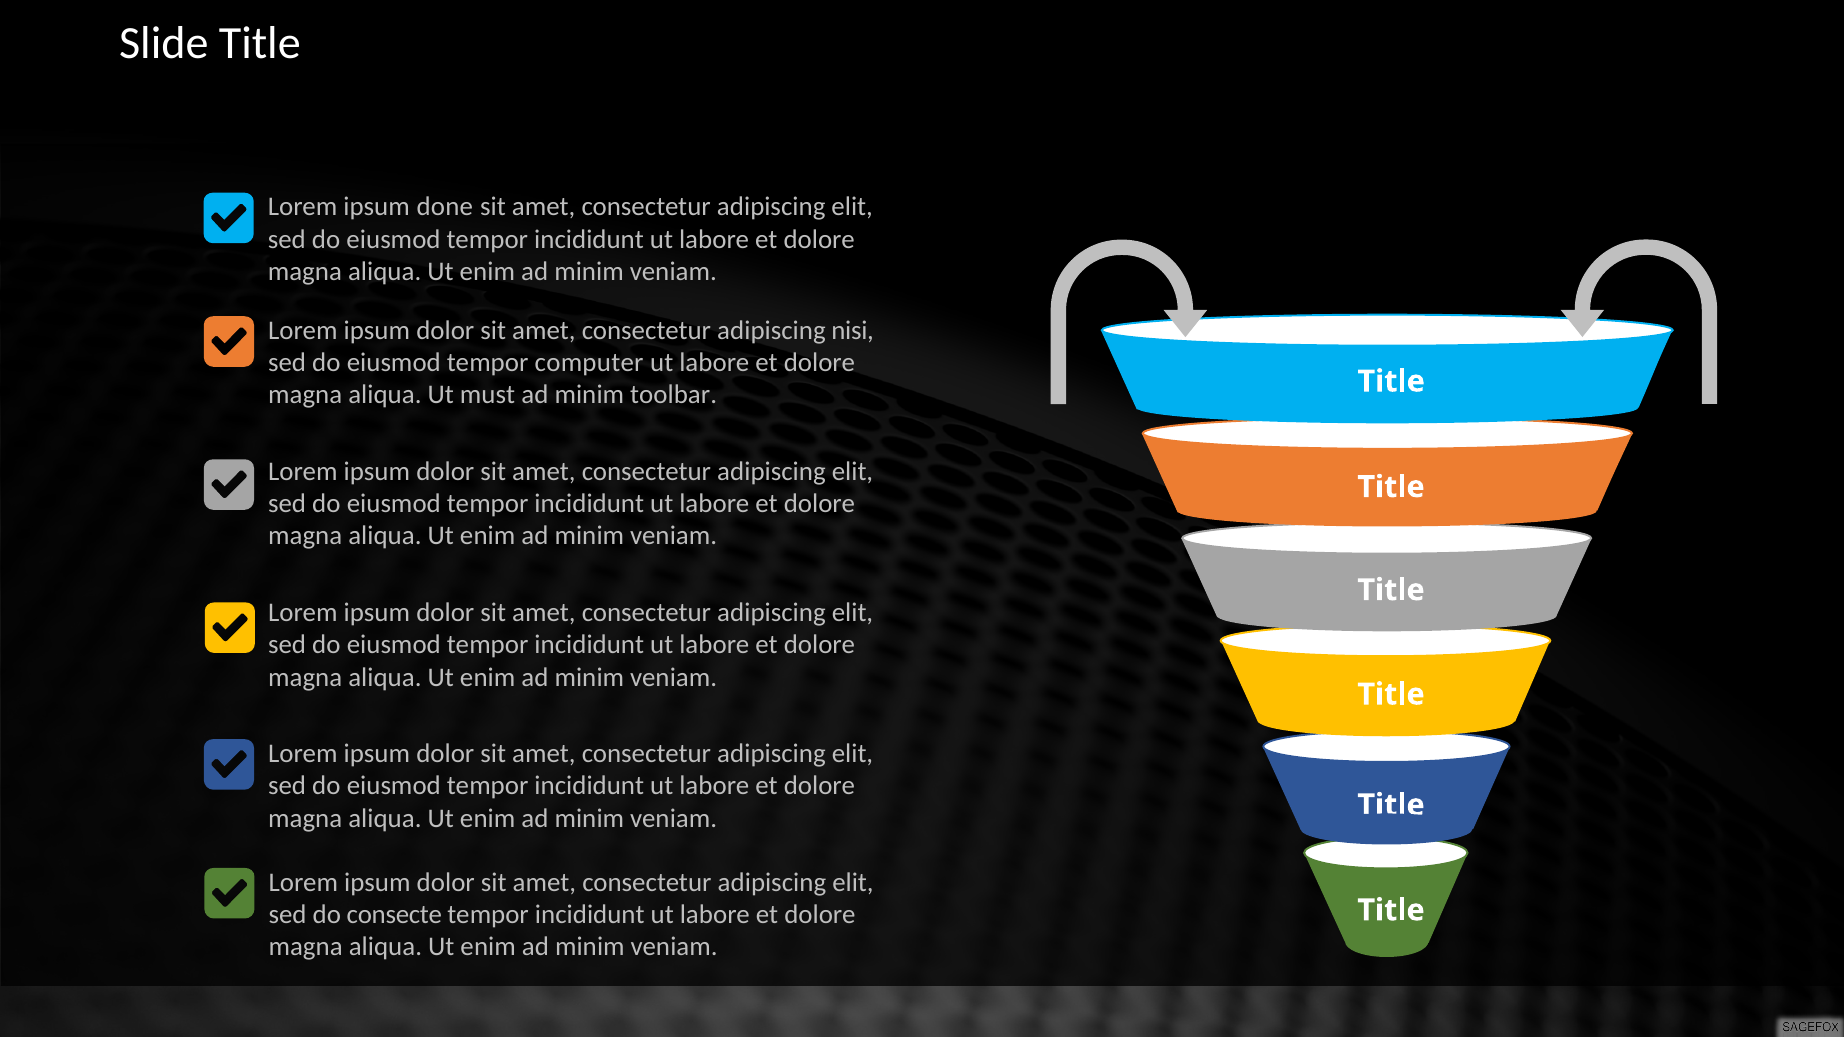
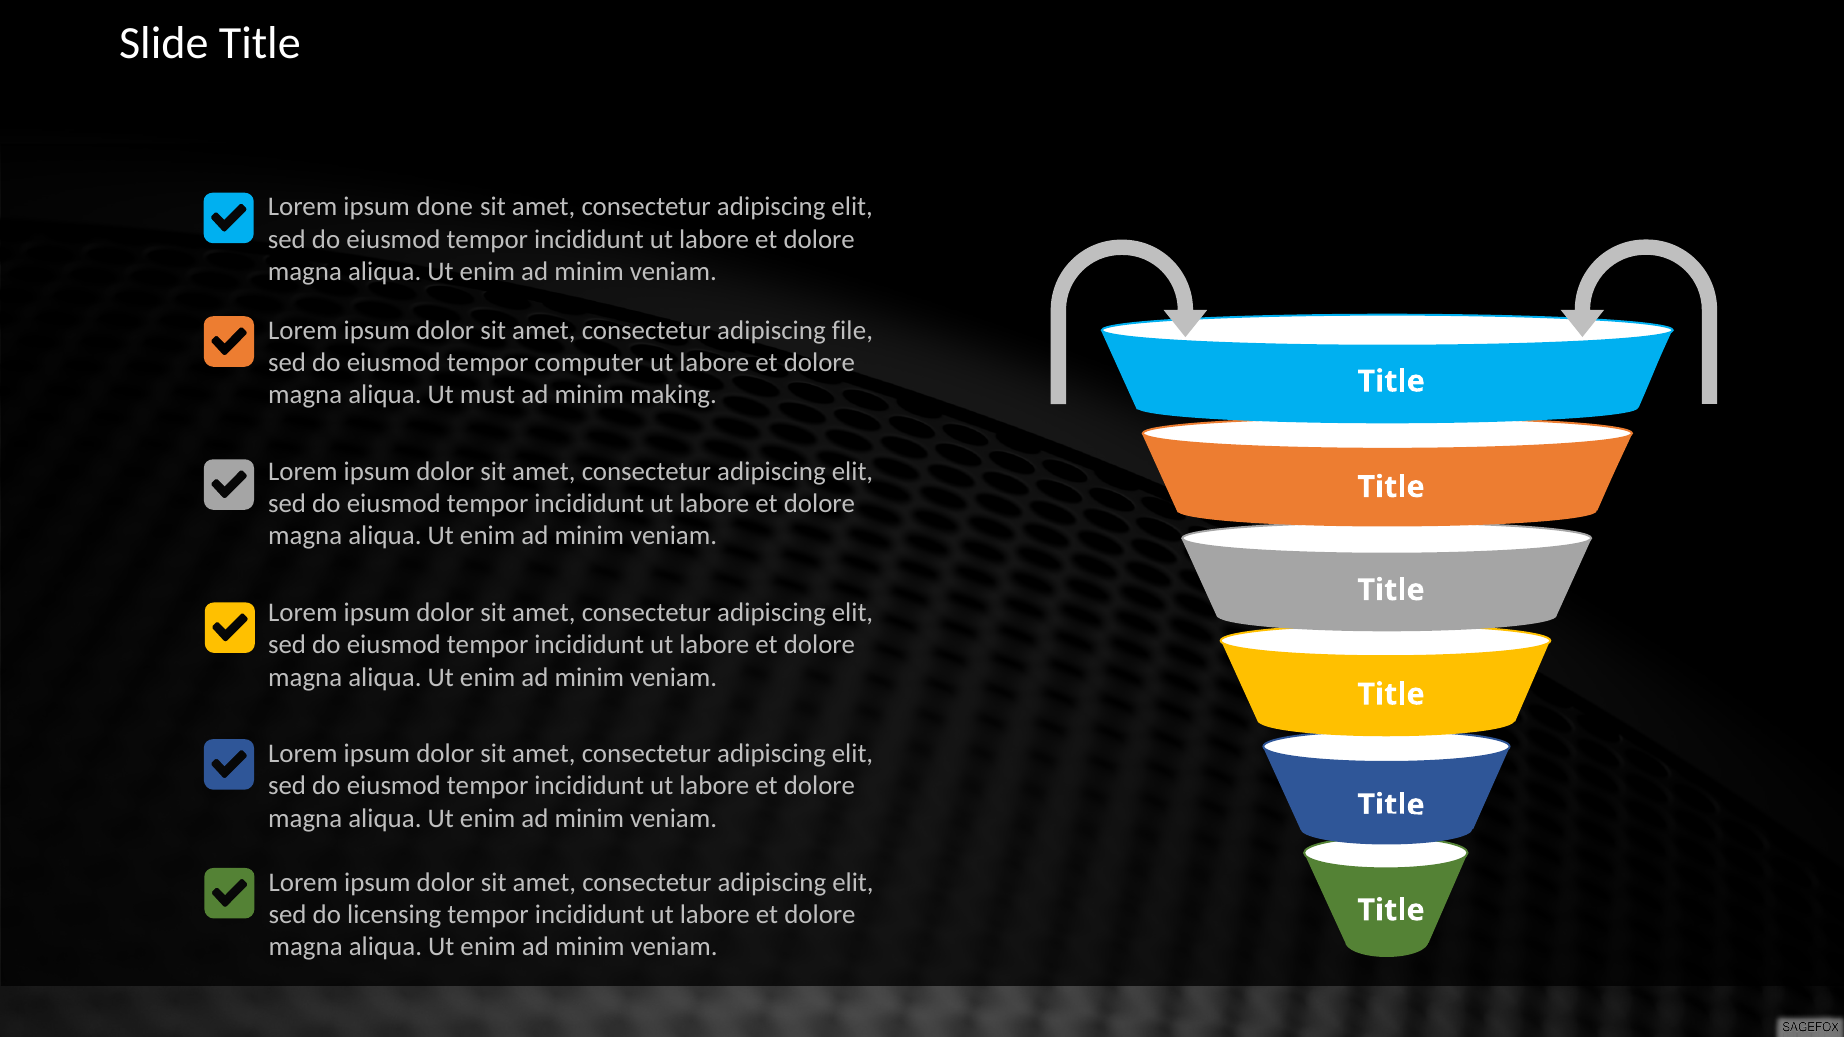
nisi: nisi -> file
toolbar: toolbar -> making
consecte: consecte -> licensing
